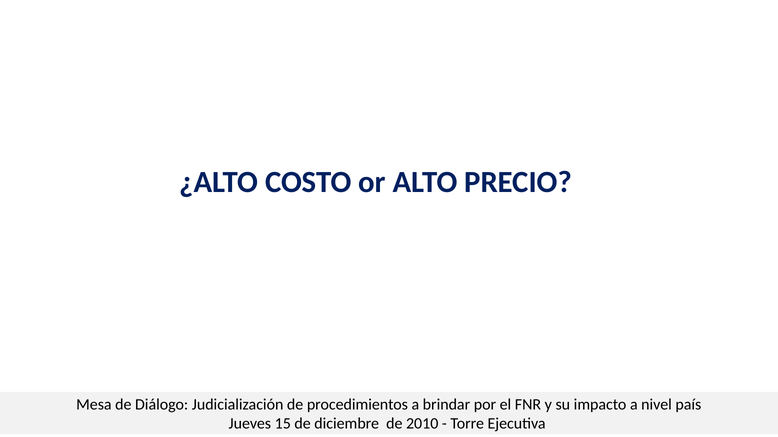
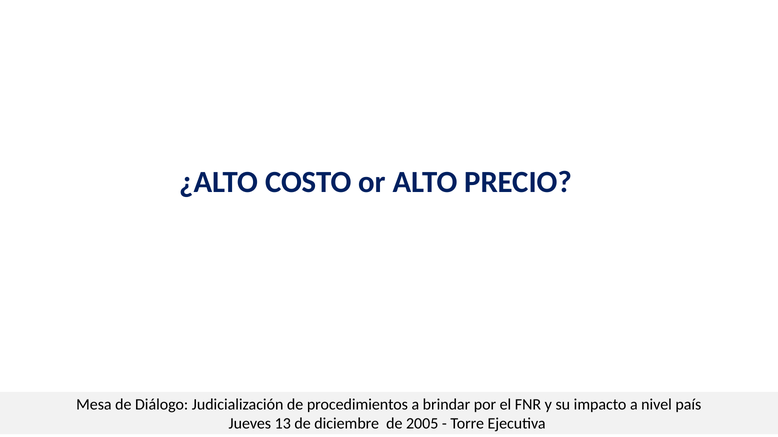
15: 15 -> 13
2010: 2010 -> 2005
